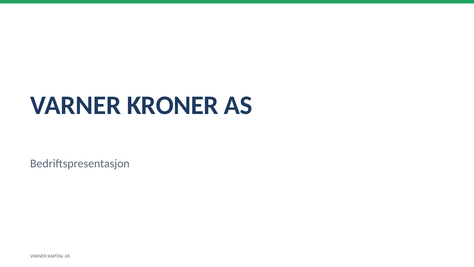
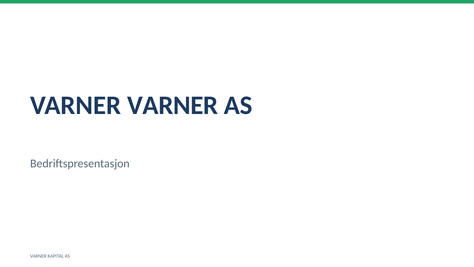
VARNER KRONER: KRONER -> VARNER
